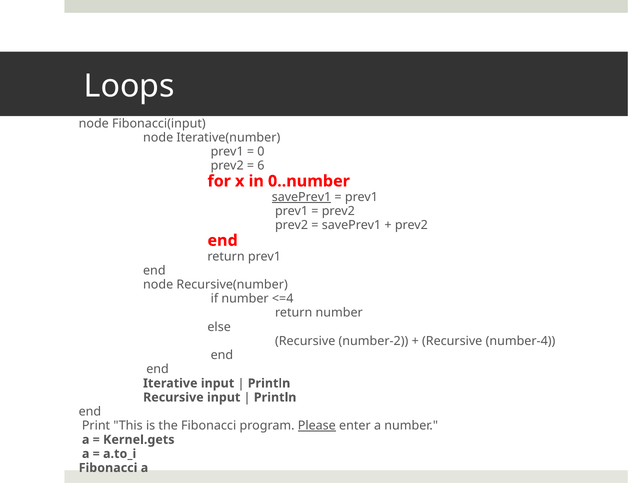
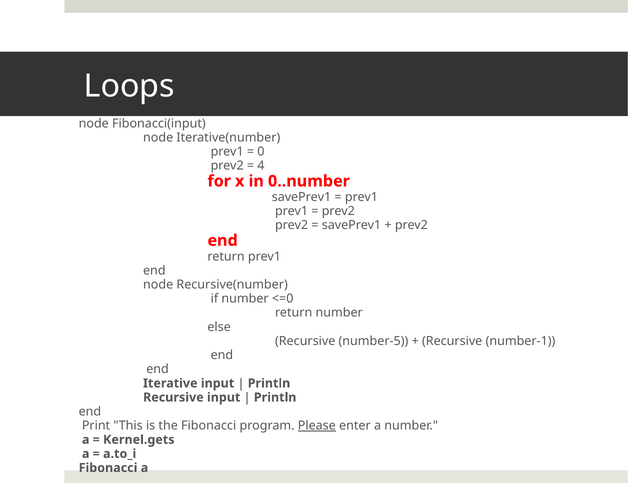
6: 6 -> 4
savePrev1 at (302, 197) underline: present -> none
<=4: <=4 -> <=0
number-2: number-2 -> number-5
number-4: number-4 -> number-1
